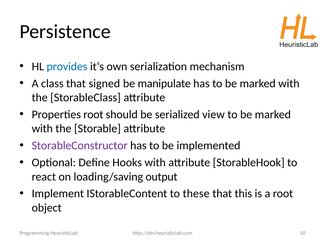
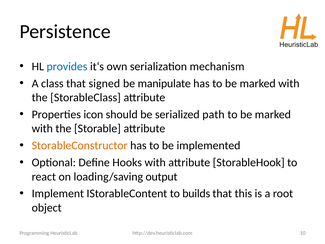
Properties root: root -> icon
view: view -> path
StorableConstructor colour: purple -> orange
these: these -> builds
